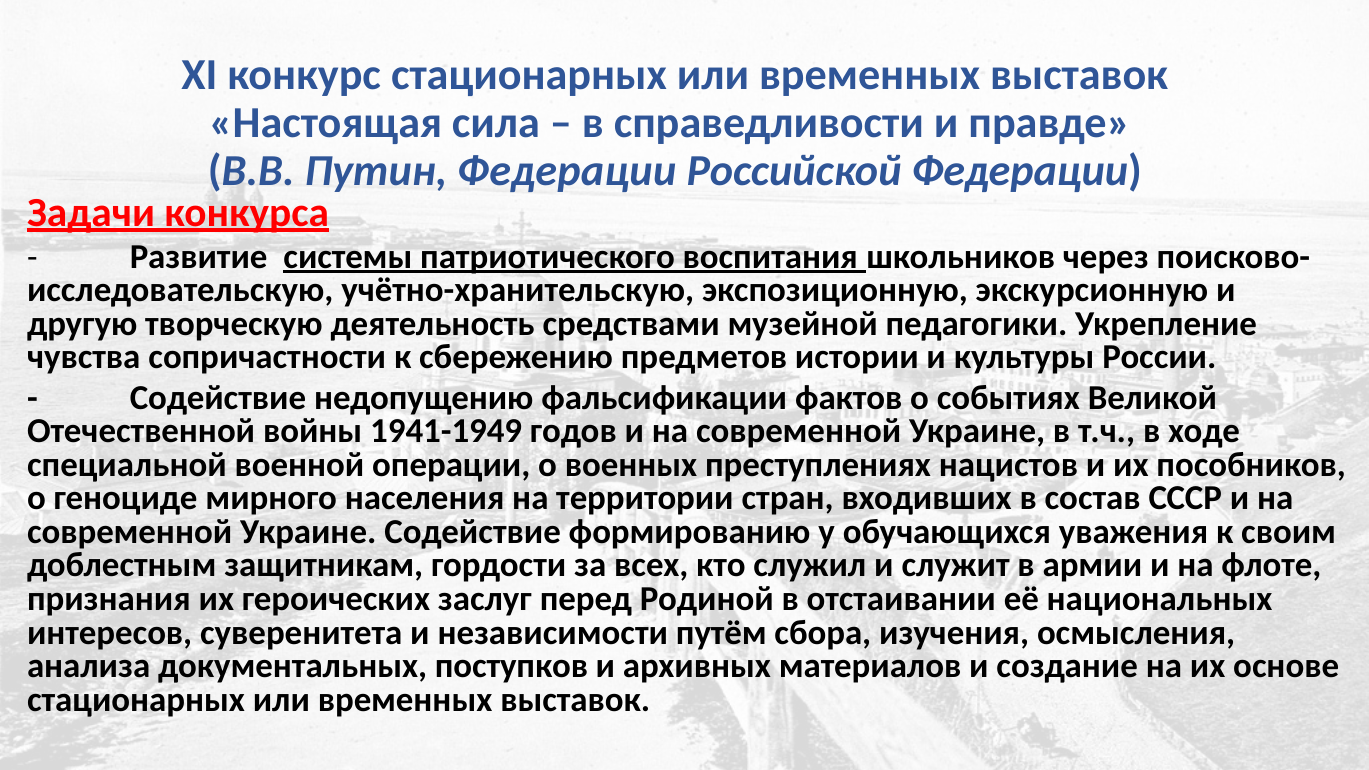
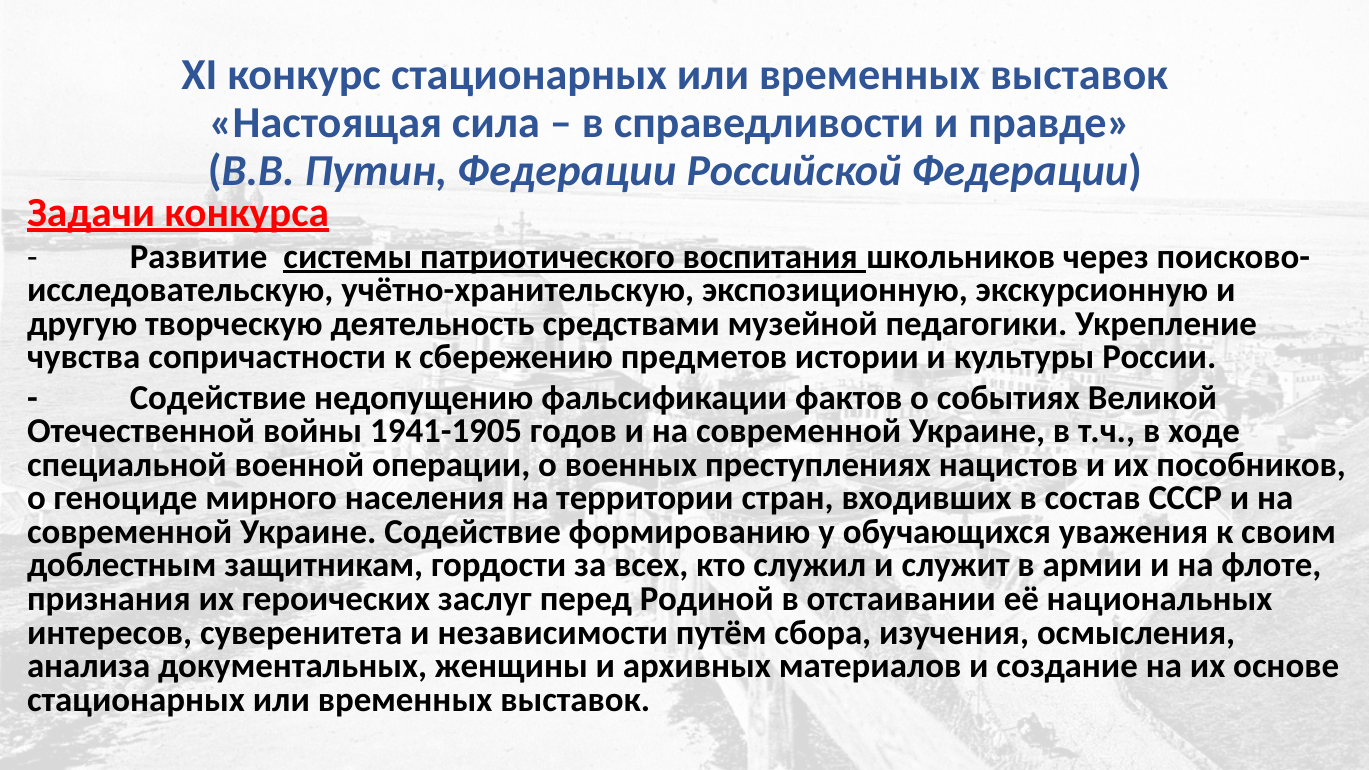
1941-1949: 1941-1949 -> 1941-1905
поступков: поступков -> женщины
